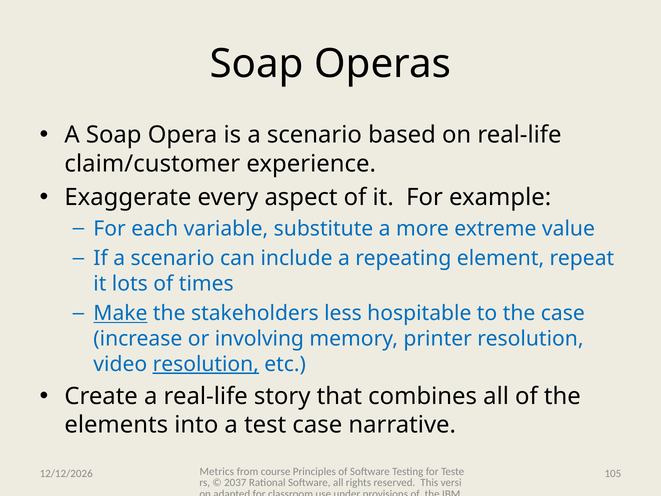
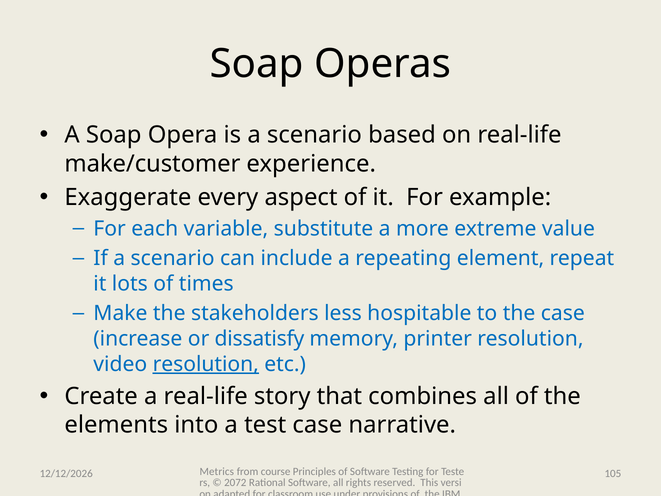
claim/customer: claim/customer -> make/customer
Make underline: present -> none
involving: involving -> dissatisfy
2037: 2037 -> 2072
